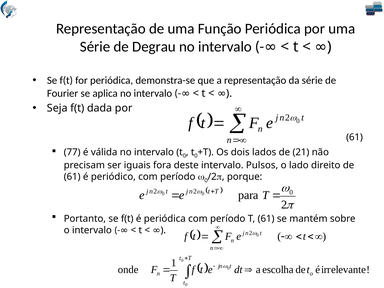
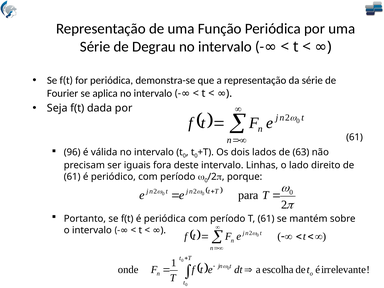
77: 77 -> 96
21: 21 -> 63
Pulsos: Pulsos -> Linhas
